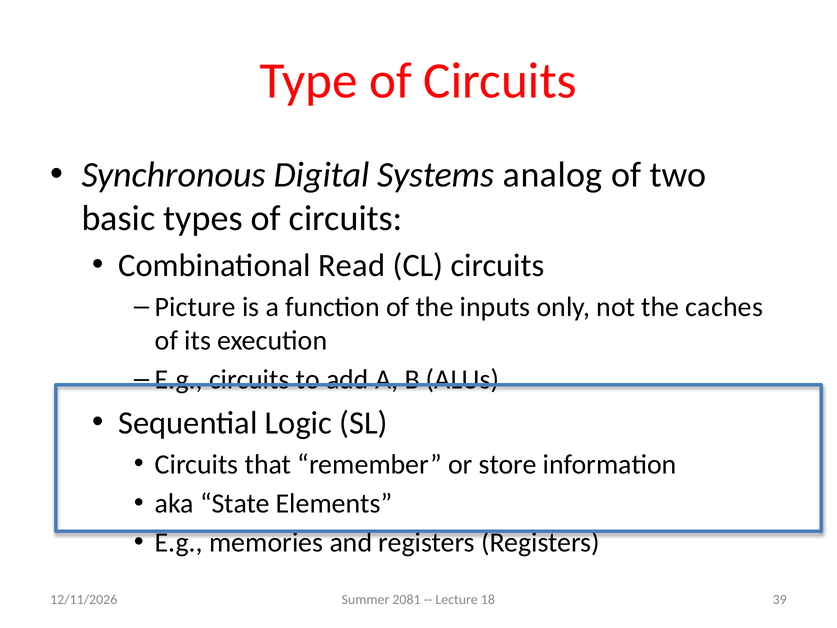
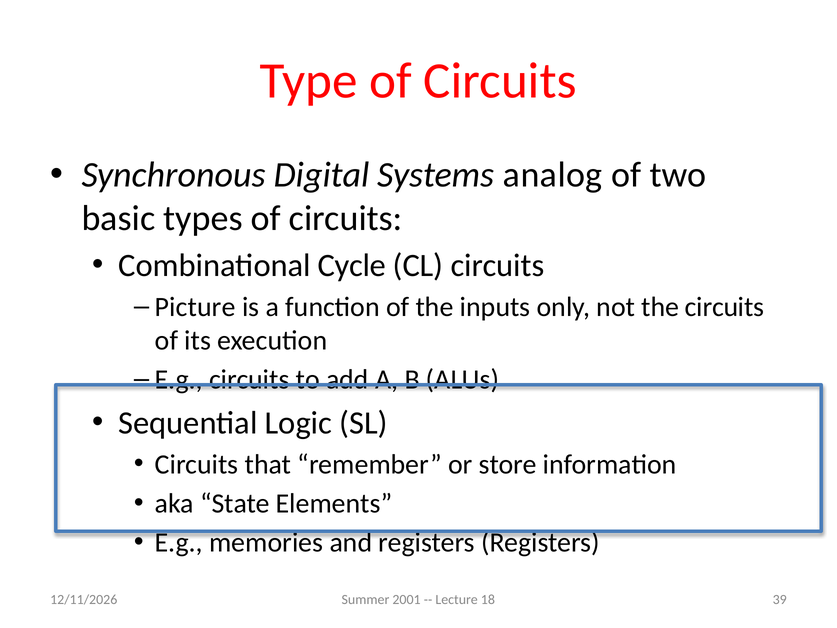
Read: Read -> Cycle
the caches: caches -> circuits
2081: 2081 -> 2001
